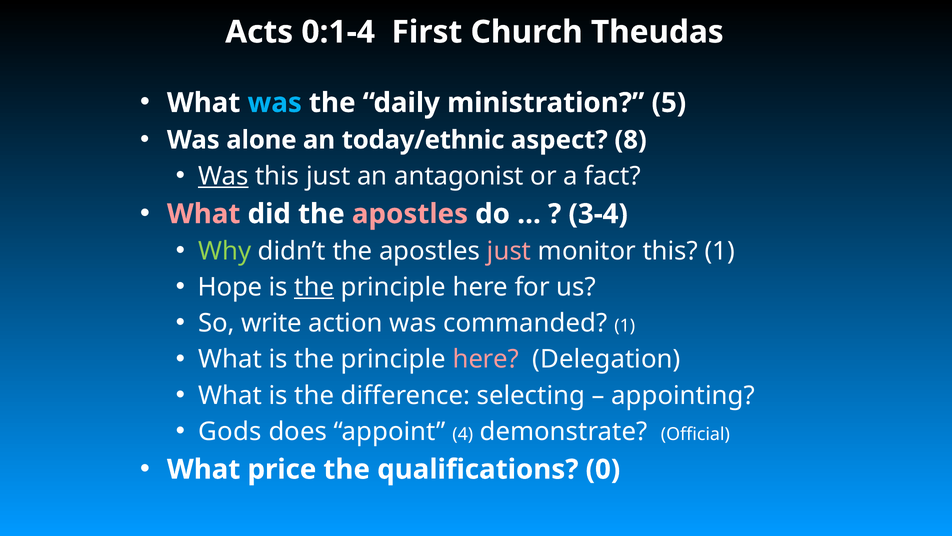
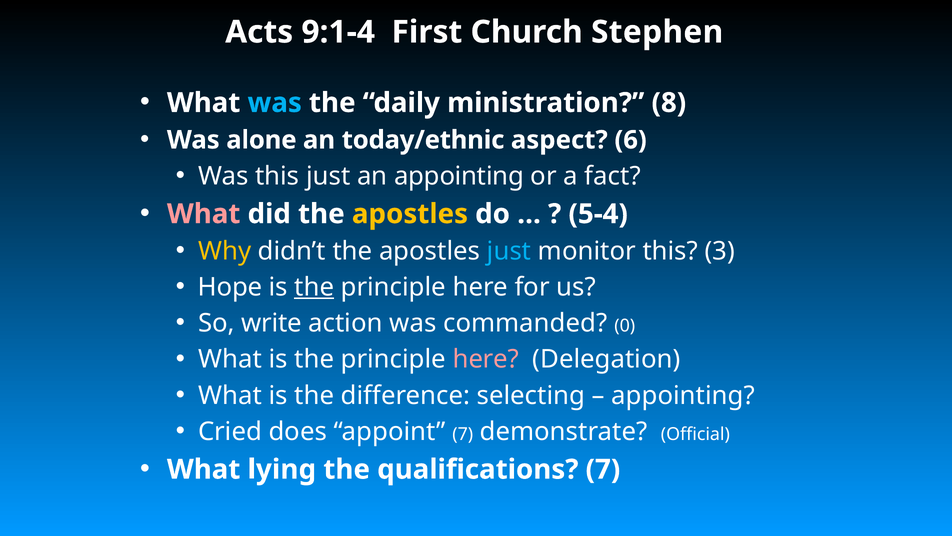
0:1-4: 0:1-4 -> 9:1-4
Theudas: Theudas -> Stephen
5: 5 -> 8
8: 8 -> 6
Was at (223, 176) underline: present -> none
an antagonist: antagonist -> appointing
apostles at (410, 214) colour: pink -> yellow
3-4: 3-4 -> 5-4
Why colour: light green -> yellow
just at (509, 251) colour: pink -> light blue
this 1: 1 -> 3
commanded 1: 1 -> 0
Gods: Gods -> Cried
appoint 4: 4 -> 7
price: price -> lying
qualifications 0: 0 -> 7
